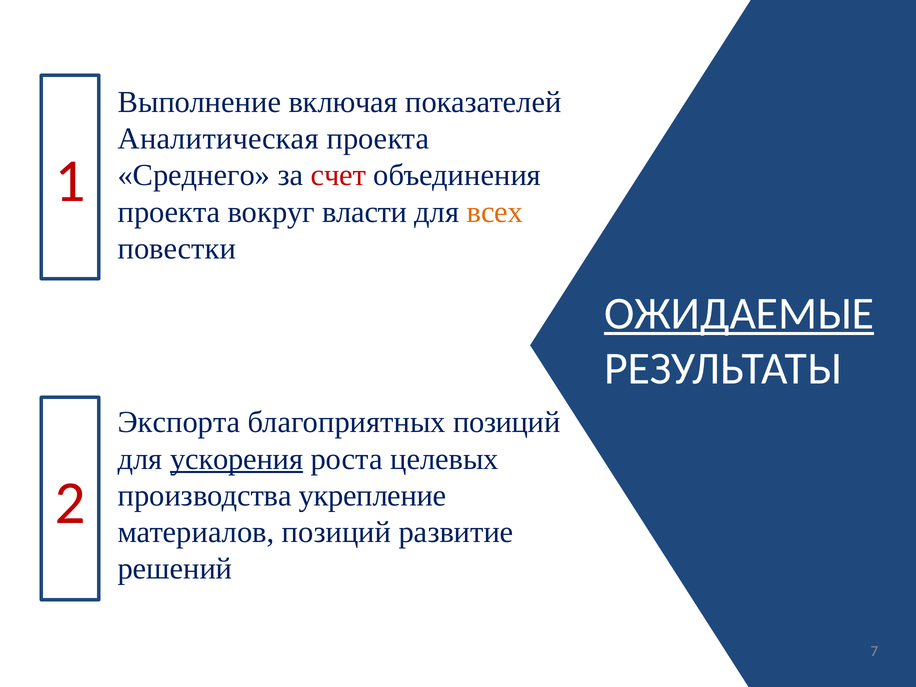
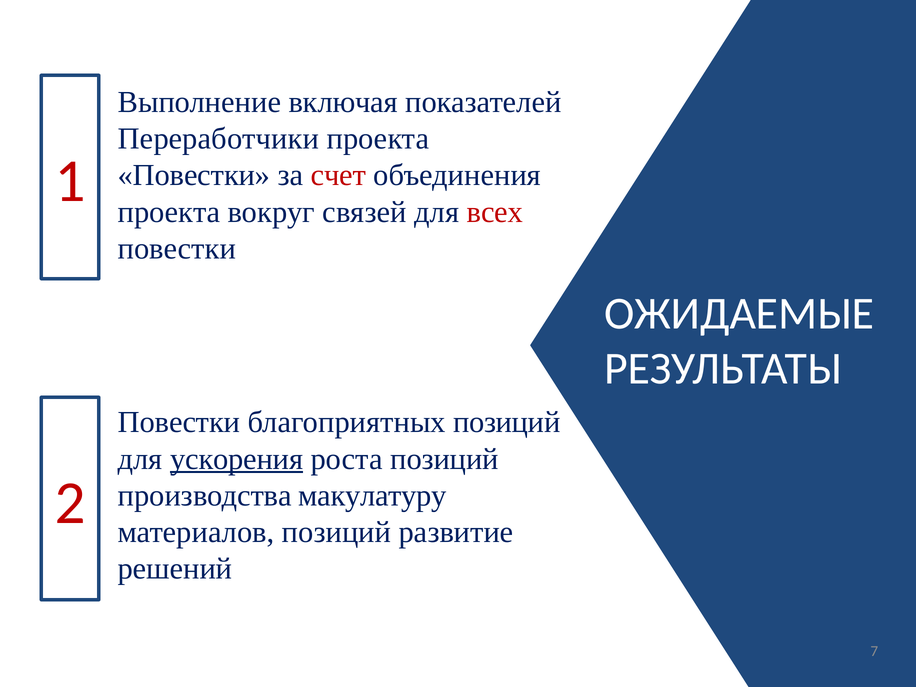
Аналитическая: Аналитическая -> Переработчики
Среднего at (194, 175): Среднего -> Повестки
власти: власти -> связей
всех colour: orange -> red
ОЖИДАЕМЫЕ underline: present -> none
Экспорта at (179, 422): Экспорта -> Повестки
роста целевых: целевых -> позиций
укрепление: укрепление -> макулатуру
